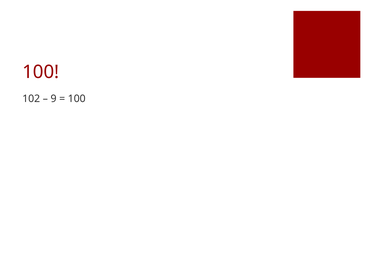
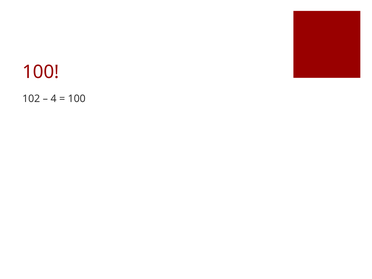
9: 9 -> 4
